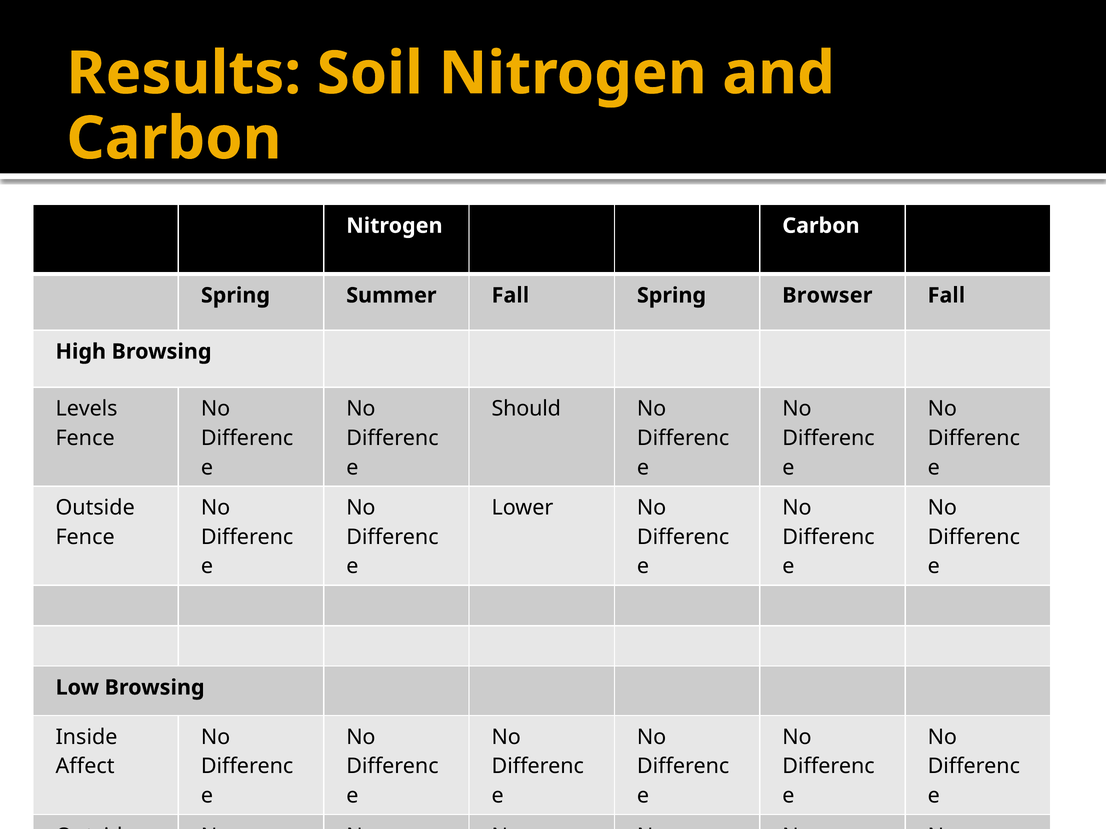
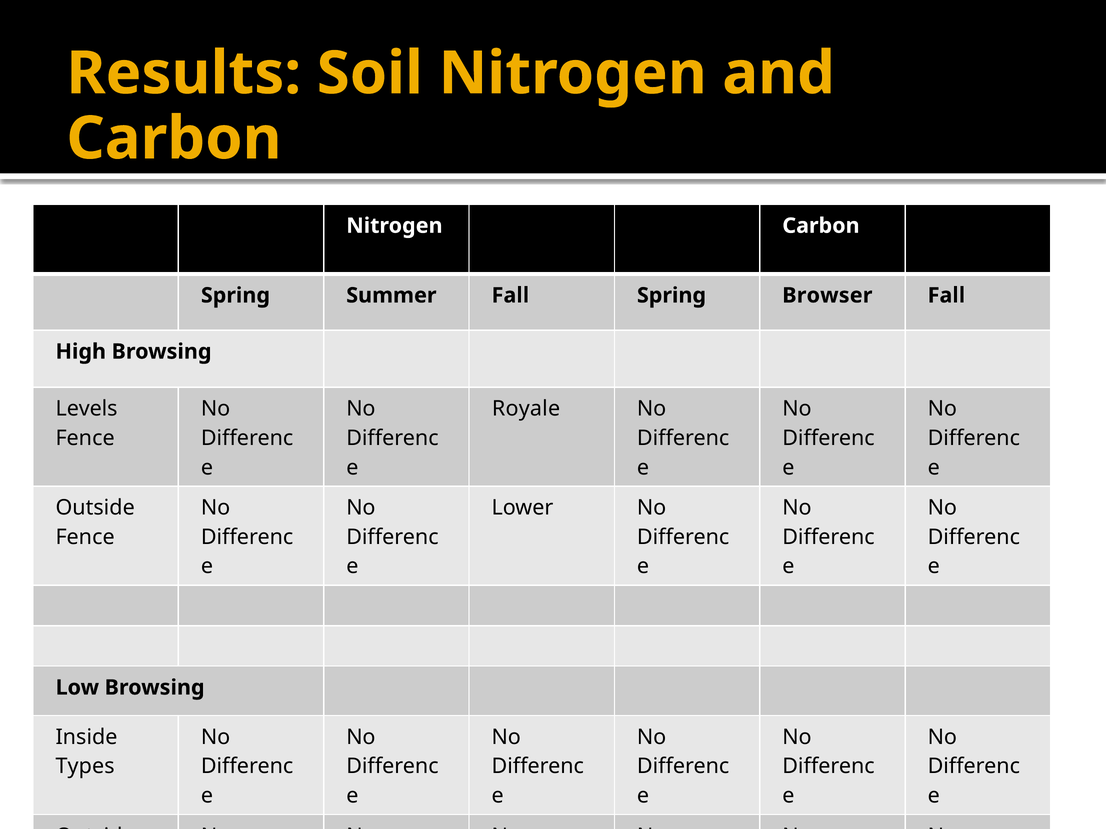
Should: Should -> Royale
Affect: Affect -> Types
